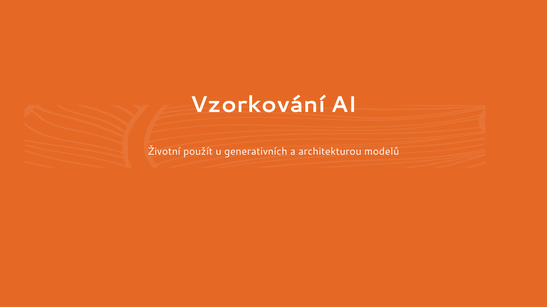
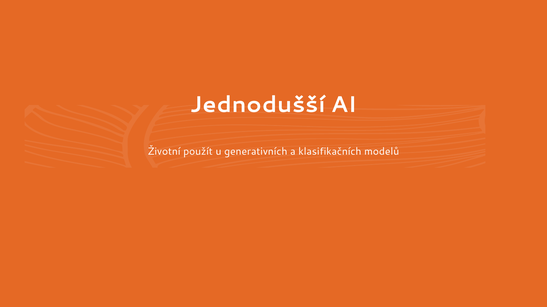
Vzorkování: Vzorkování -> Jednodušší
architekturou: architekturou -> klasifikačních
